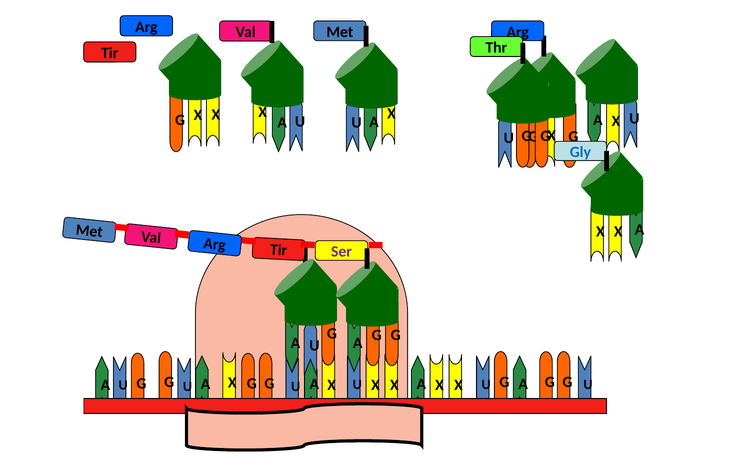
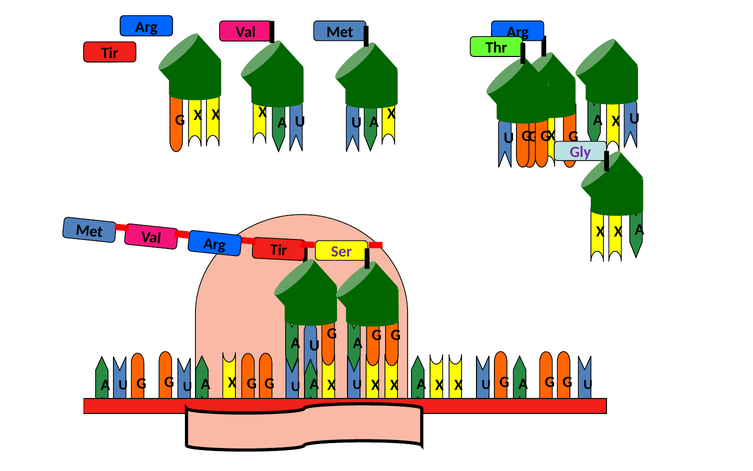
Gly colour: blue -> purple
